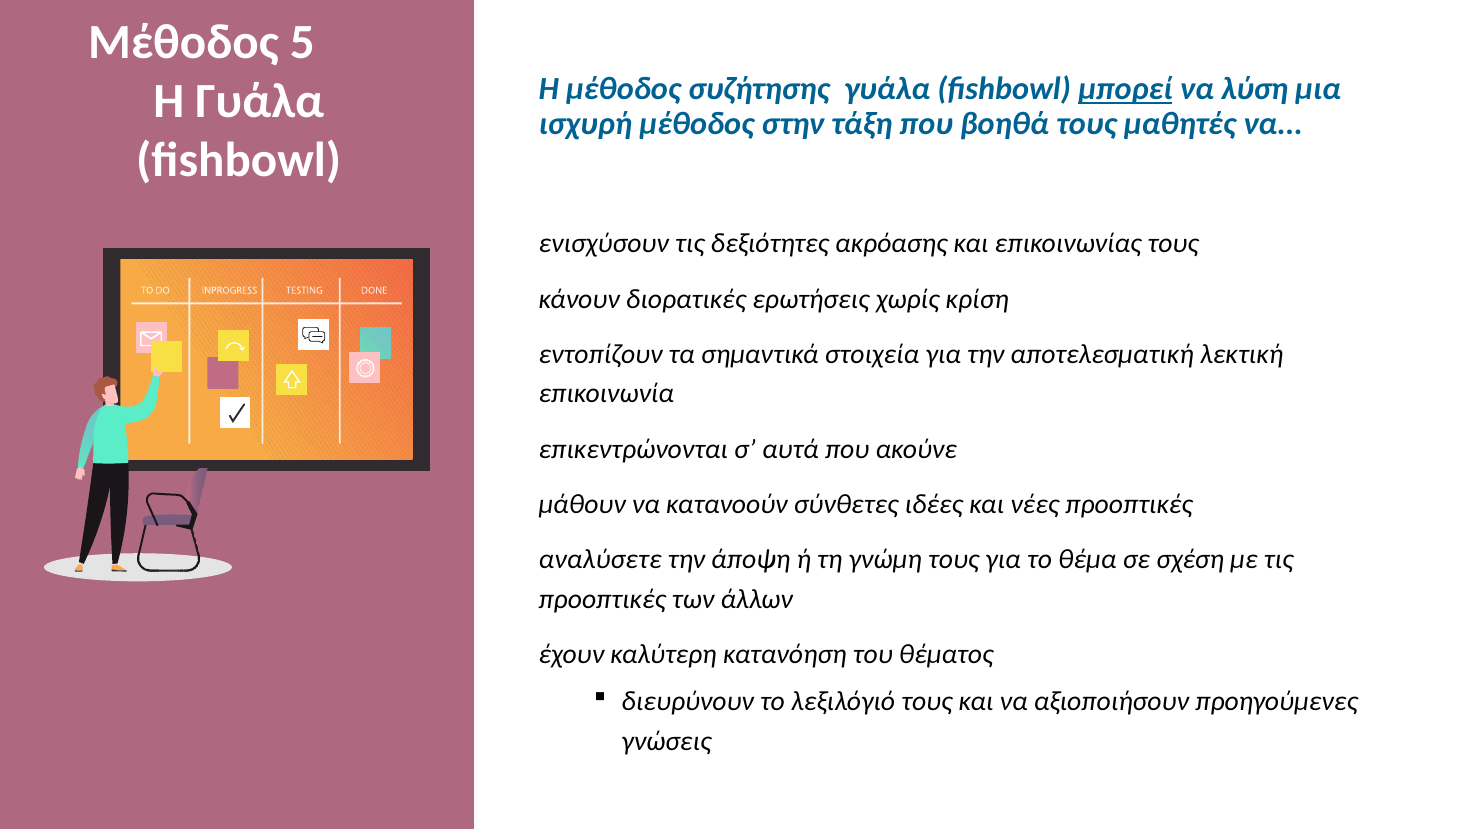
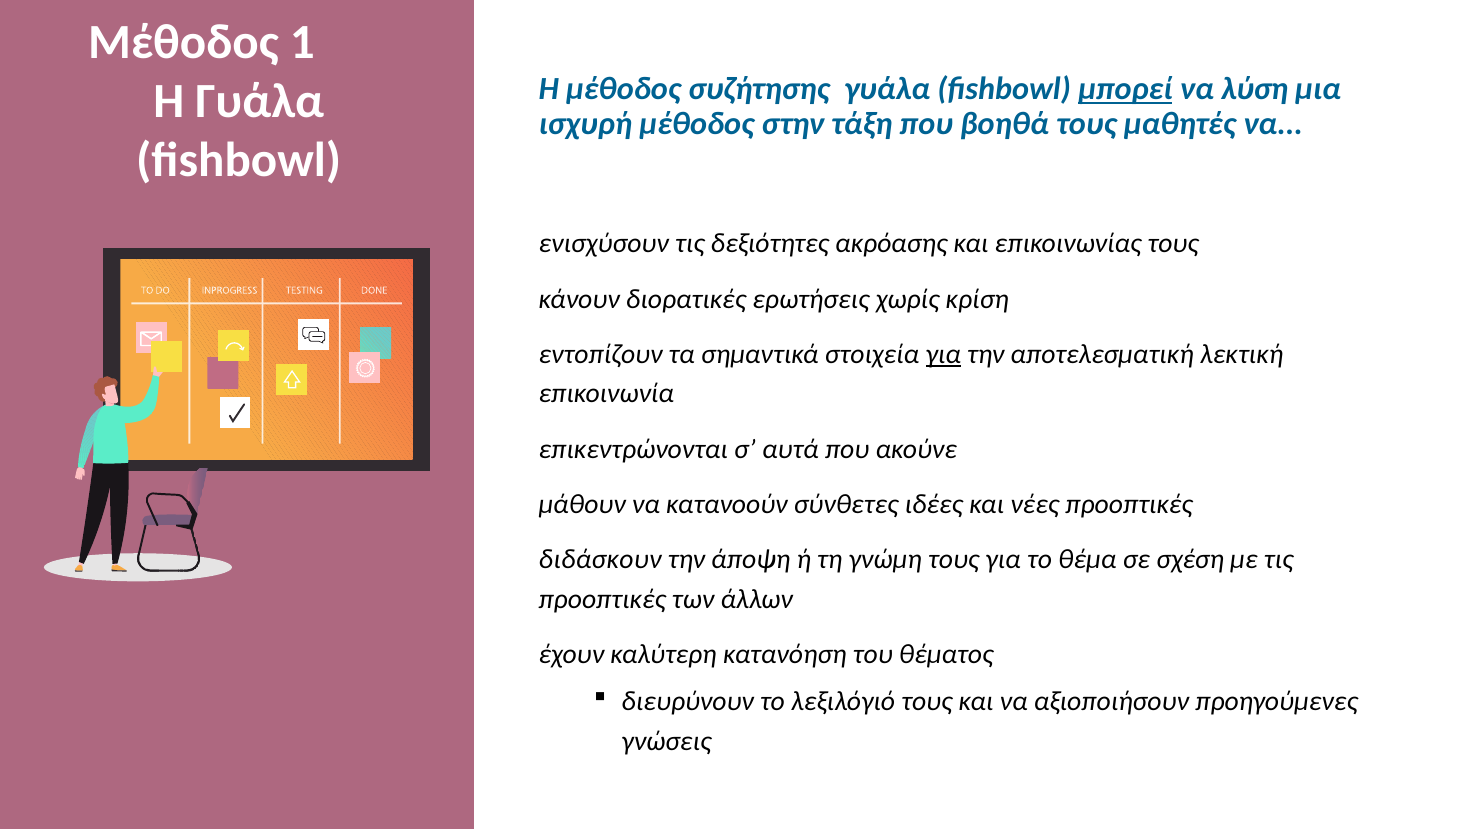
5: 5 -> 1
για at (943, 354) underline: none -> present
αναλύσετε: αναλύσετε -> διδάσκουν
